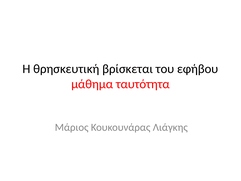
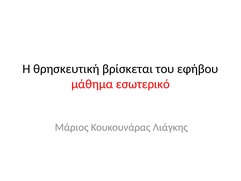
ταυτότητα: ταυτότητα -> εσωτερικό
